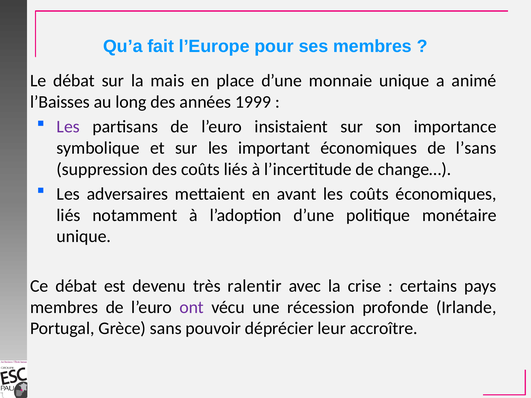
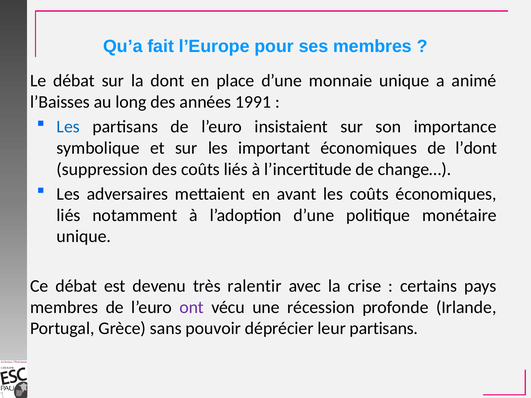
mais: mais -> dont
1999: 1999 -> 1991
Les at (68, 127) colour: purple -> blue
l’sans: l’sans -> l’dont
leur accroître: accroître -> partisans
